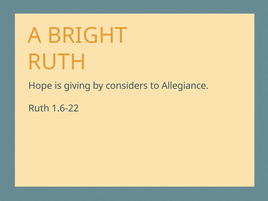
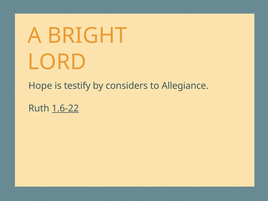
RUTH at (57, 62): RUTH -> LORD
giving: giving -> testify
1.6-22 underline: none -> present
